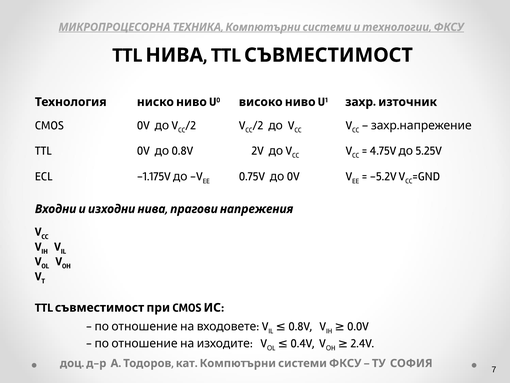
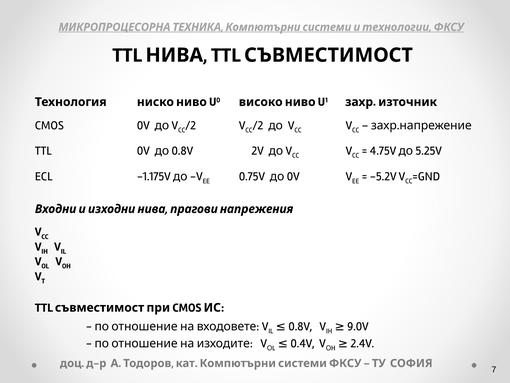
0.0V: 0.0V -> 9.0V
